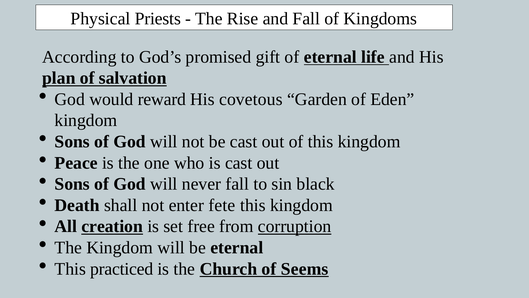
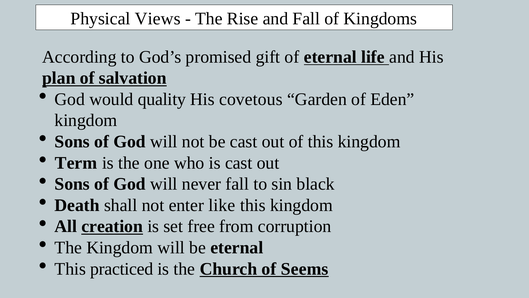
Priests: Priests -> Views
reward: reward -> quality
Peace: Peace -> Term
fete: fete -> like
corruption underline: present -> none
